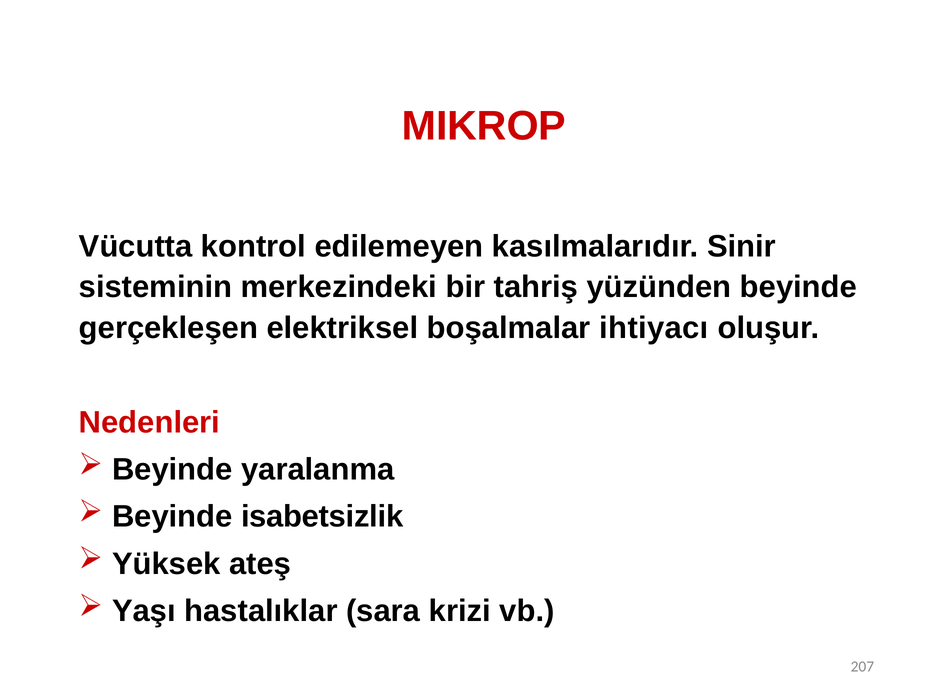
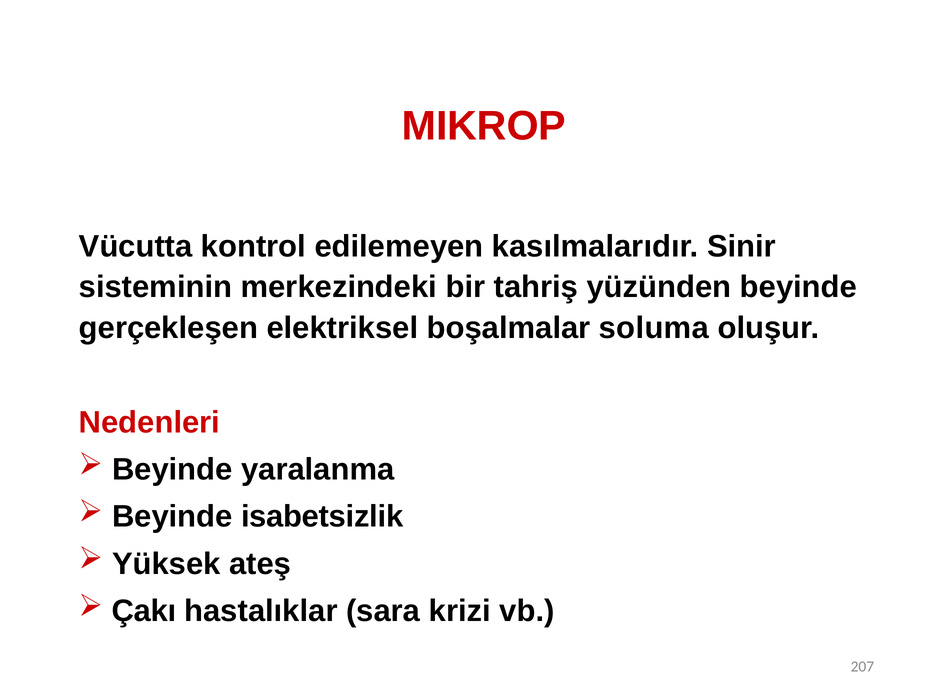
ihtiyacı: ihtiyacı -> soluma
Yaşı: Yaşı -> Çakı
